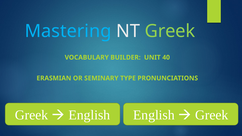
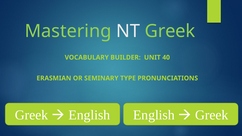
Mastering colour: light blue -> light green
